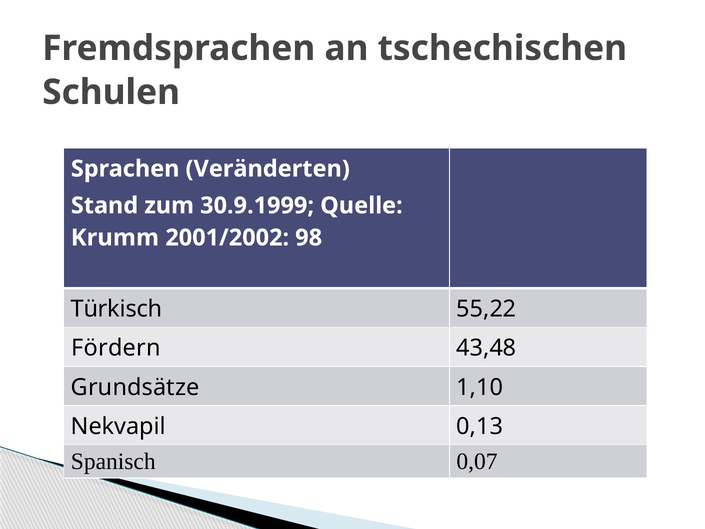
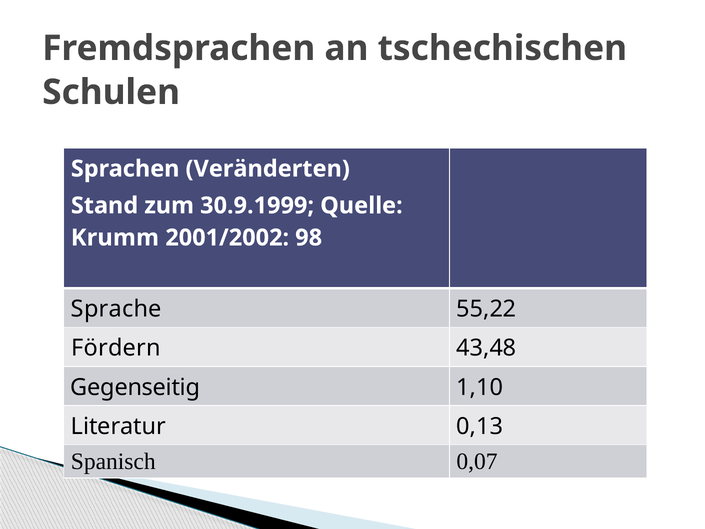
Türkisch: Türkisch -> Sprache
Grundsätze: Grundsätze -> Gegenseitig
Nekvapil: Nekvapil -> Literatur
